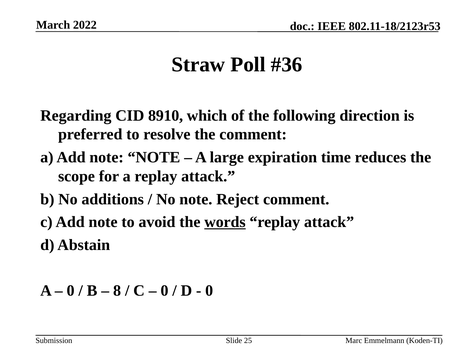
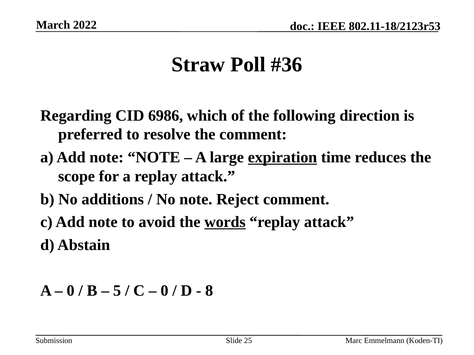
8910: 8910 -> 6986
expiration underline: none -> present
8: 8 -> 5
0 at (209, 291): 0 -> 8
